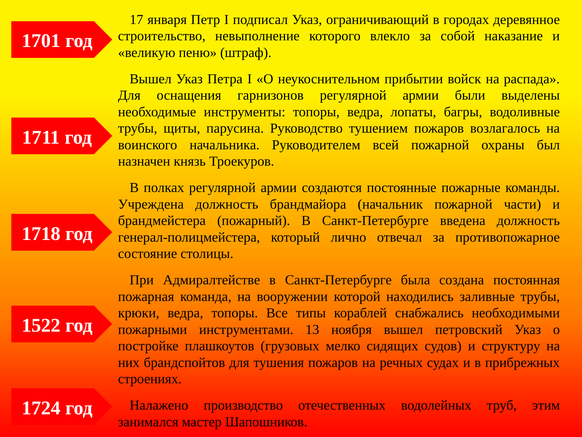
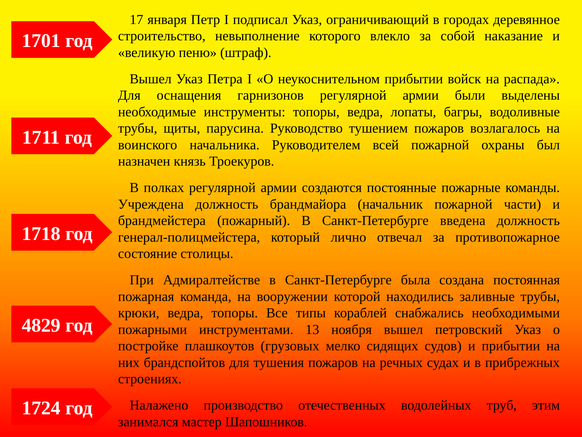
1522: 1522 -> 4829
и структуру: структуру -> прибытии
